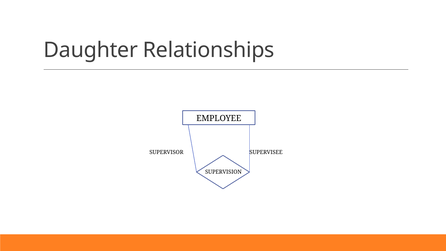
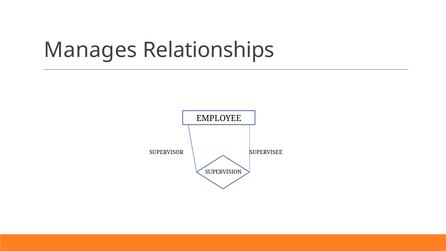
Daughter: Daughter -> Manages
